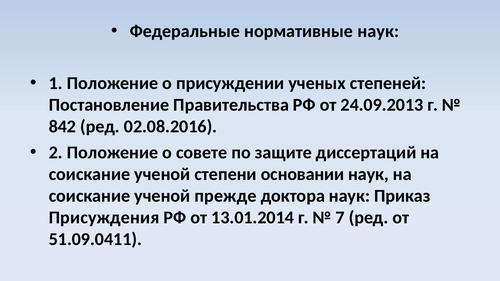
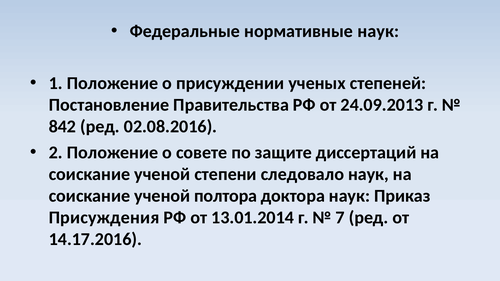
основании: основании -> следовало
прежде: прежде -> полтора
51.09.0411: 51.09.0411 -> 14.17.2016
